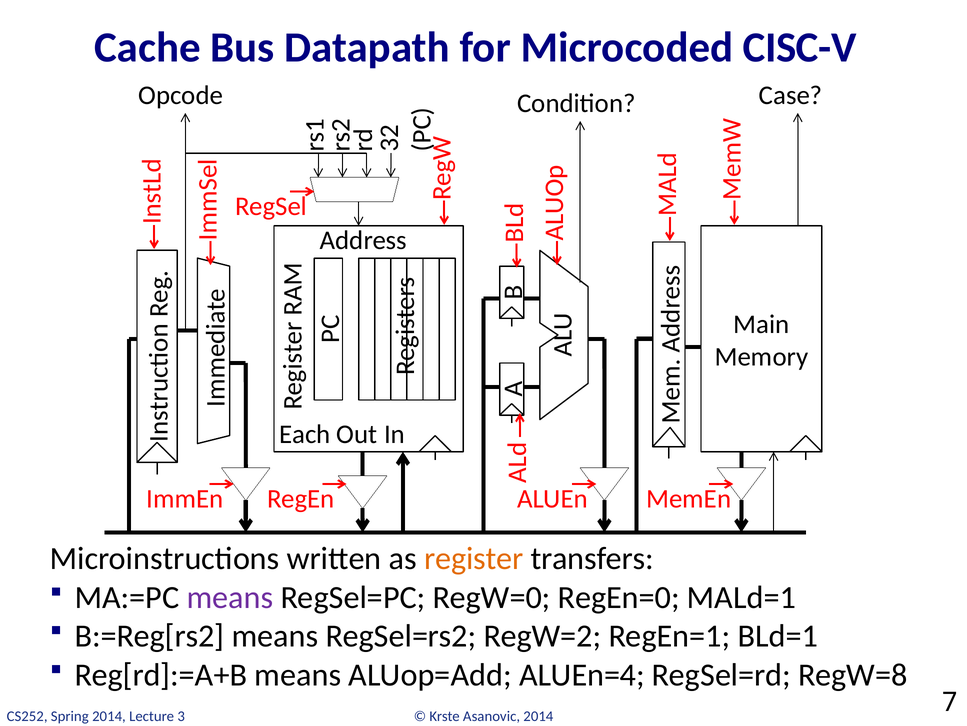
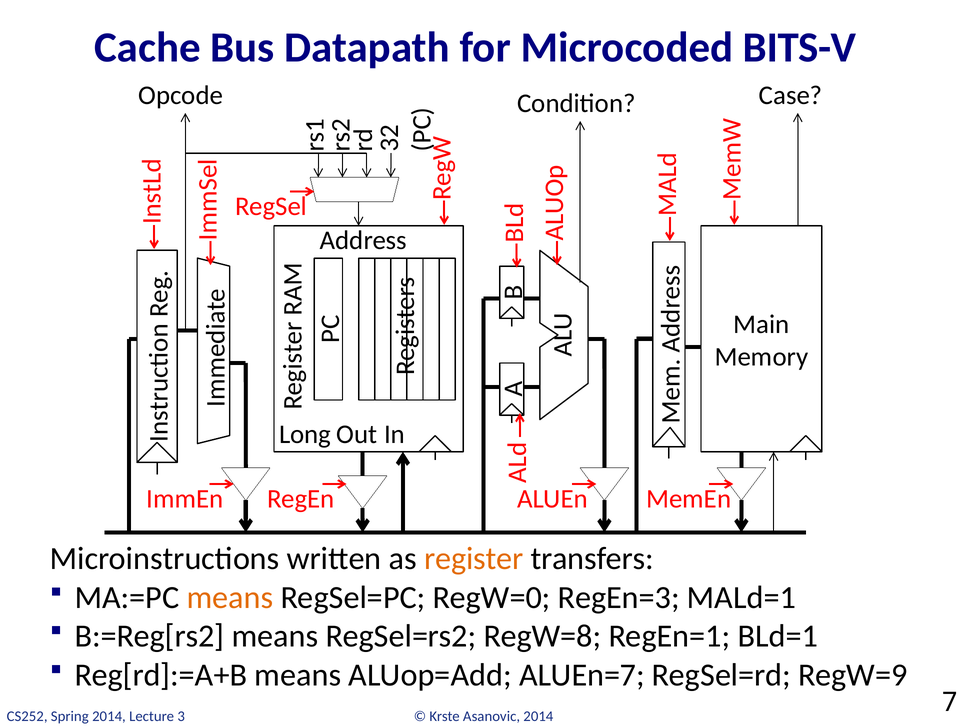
CISC-V: CISC-V -> BITS-V
Each: Each -> Long
means at (230, 597) colour: purple -> orange
RegEn=0: RegEn=0 -> RegEn=3
RegW=2: RegW=2 -> RegW=8
ALUEn=4: ALUEn=4 -> ALUEn=7
RegW=8: RegW=8 -> RegW=9
